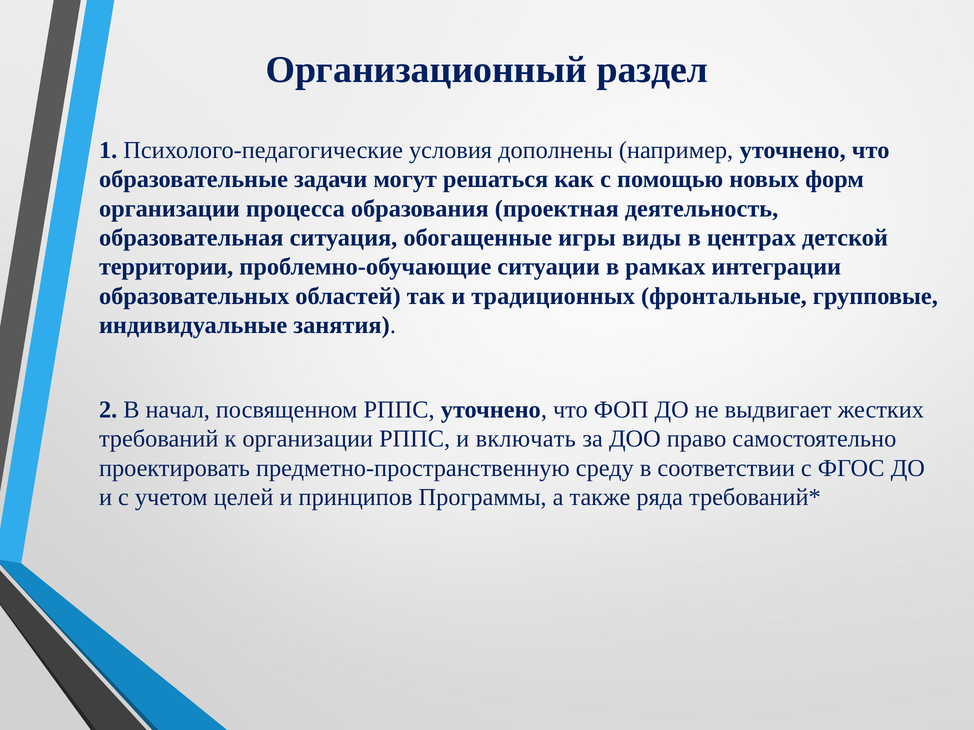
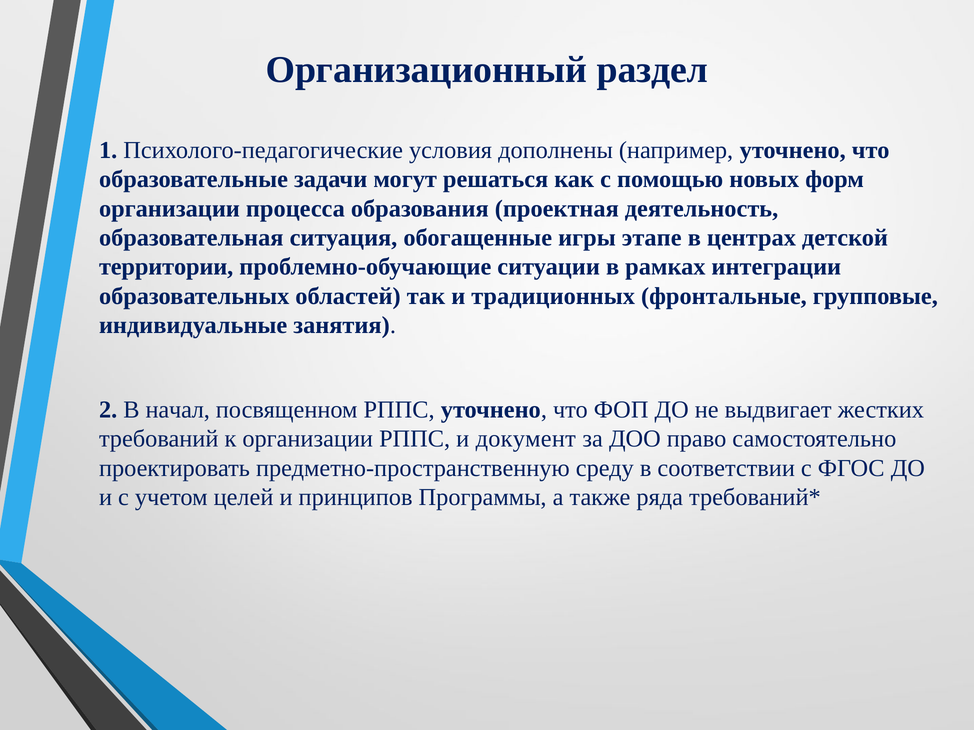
виды: виды -> этапе
включать: включать -> документ
